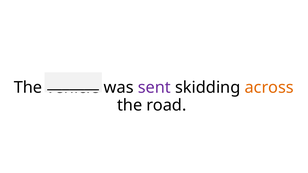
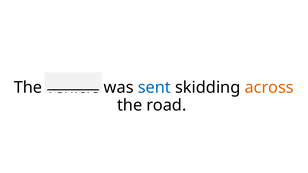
sent colour: purple -> blue
